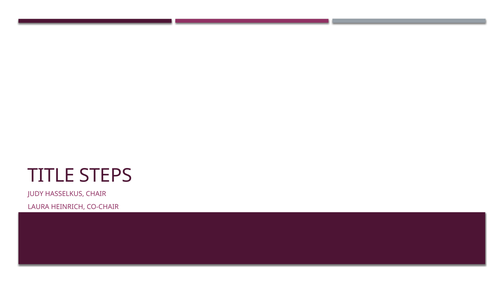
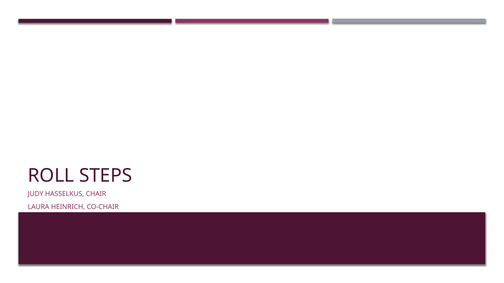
TITLE: TITLE -> ROLL
